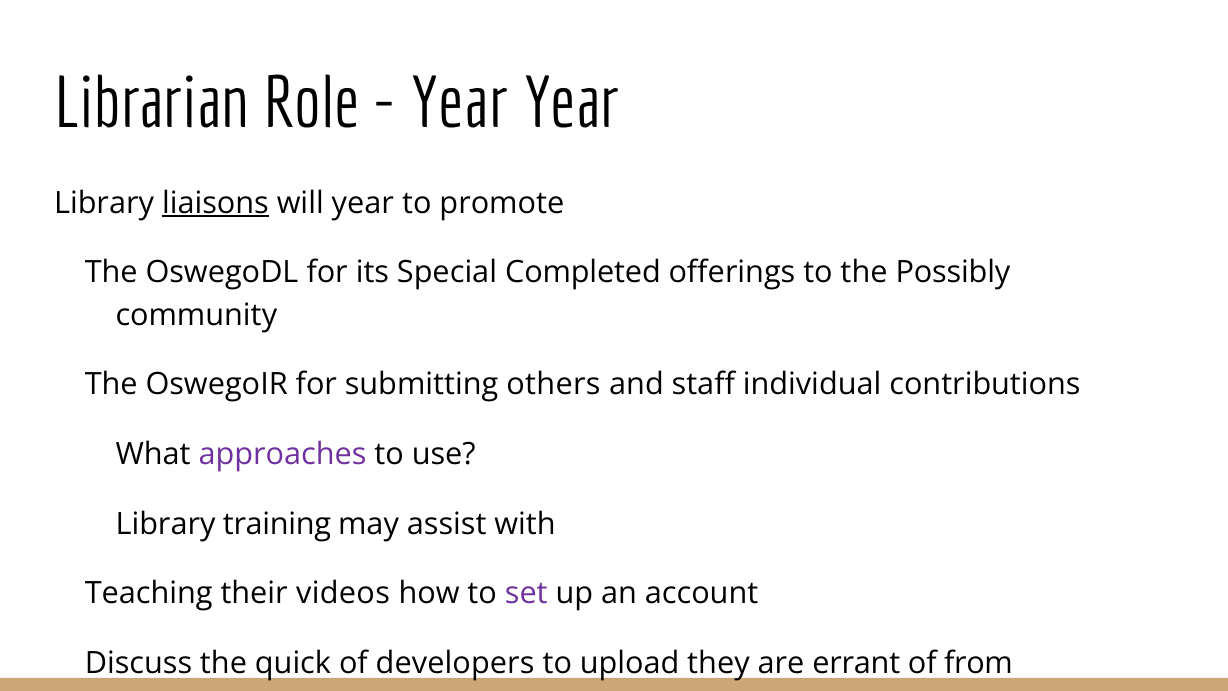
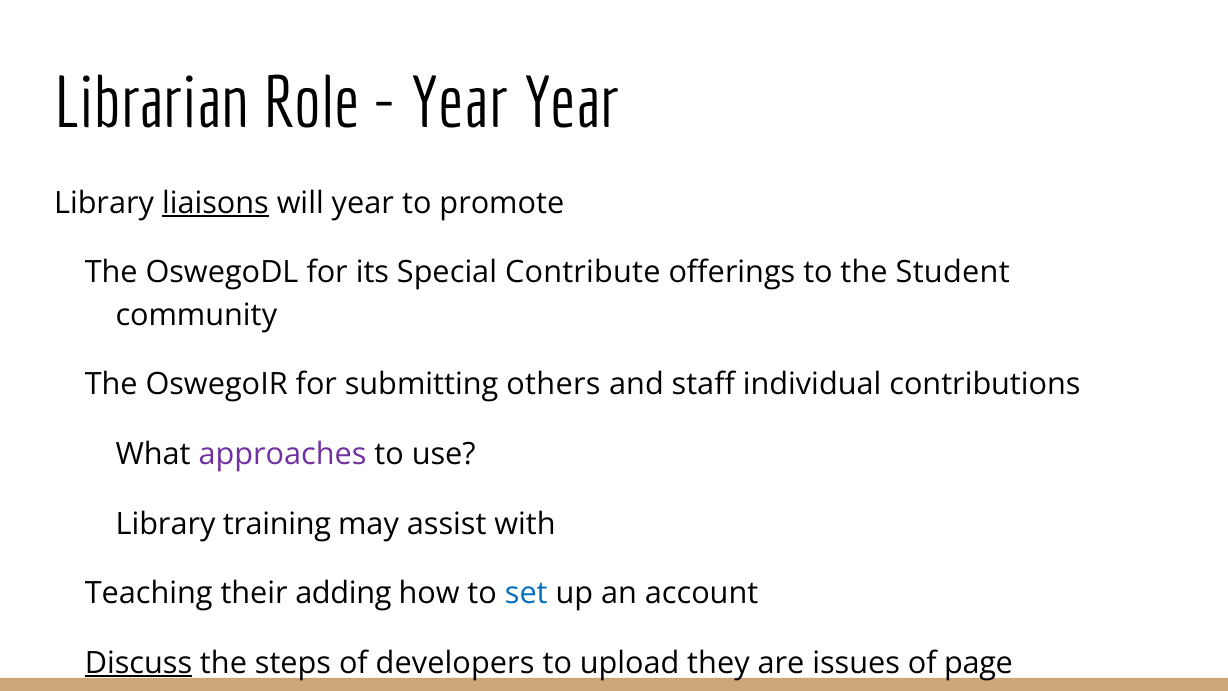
Completed: Completed -> Contribute
Possibly: Possibly -> Student
videos: videos -> adding
set colour: purple -> blue
Discuss underline: none -> present
quick: quick -> steps
errant: errant -> issues
from: from -> page
